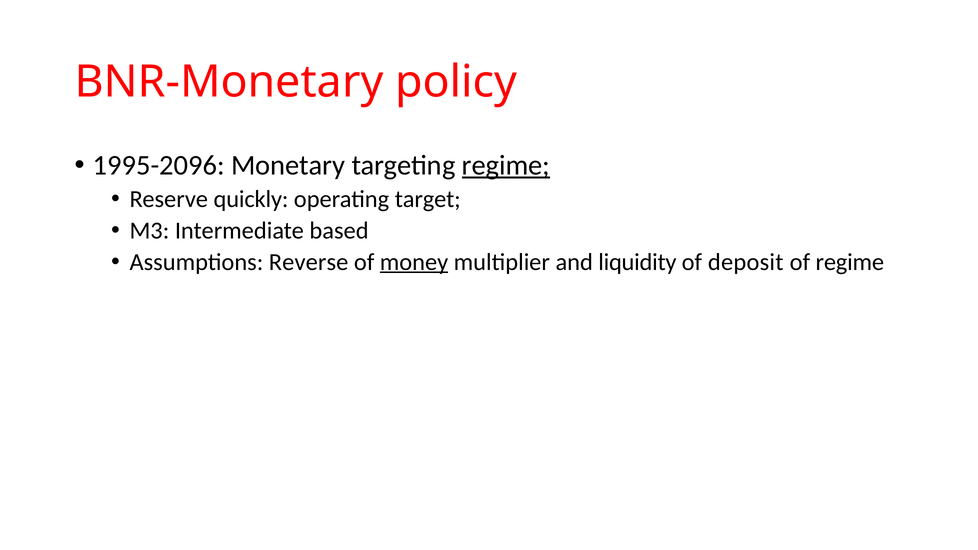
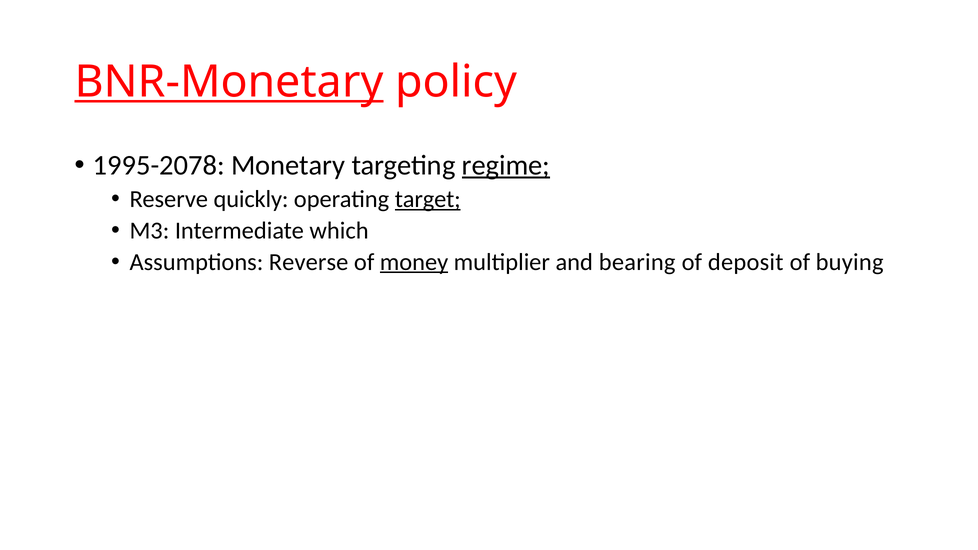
BNR-Monetary underline: none -> present
1995-2096: 1995-2096 -> 1995-2078
target underline: none -> present
based: based -> which
liquidity: liquidity -> bearing
of regime: regime -> buying
